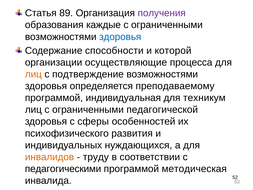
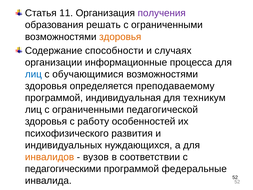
89: 89 -> 11
каждые: каждые -> решать
здоровья at (120, 37) colour: blue -> orange
которой: которой -> случаях
осуществляющие: осуществляющие -> информационные
лиц at (33, 74) colour: orange -> blue
подтверждение: подтверждение -> обучающимися
сферы: сферы -> работу
труду: труду -> вузов
методическая: методическая -> федеральные
